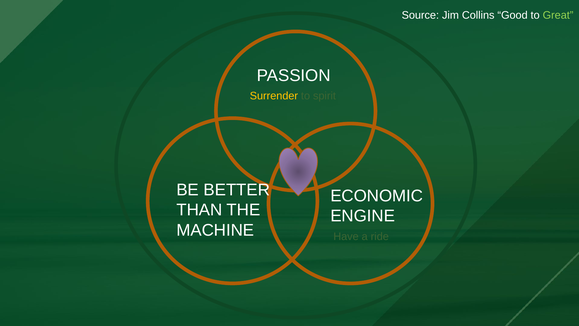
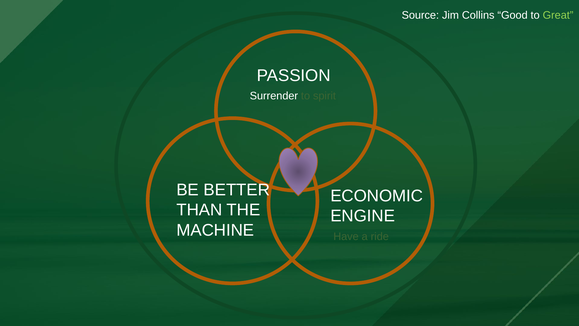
Surrender colour: yellow -> white
